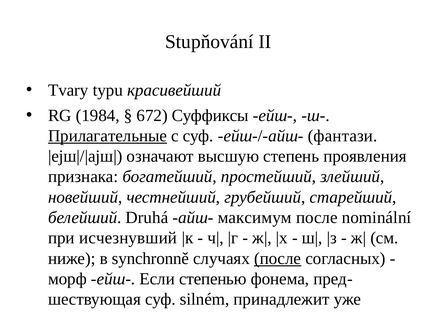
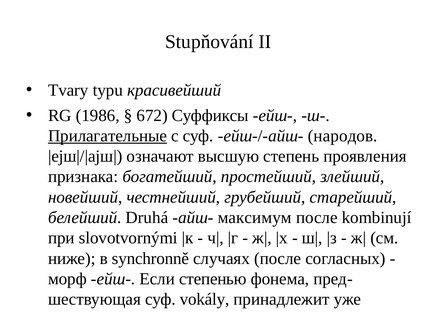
1984: 1984 -> 1986
фантази: фантази -> народов
nominální: nominální -> kombinují
исчезнувший: исчезнувший -> slovotvornými
после at (278, 258) underline: present -> none
silném: silném -> vokály
